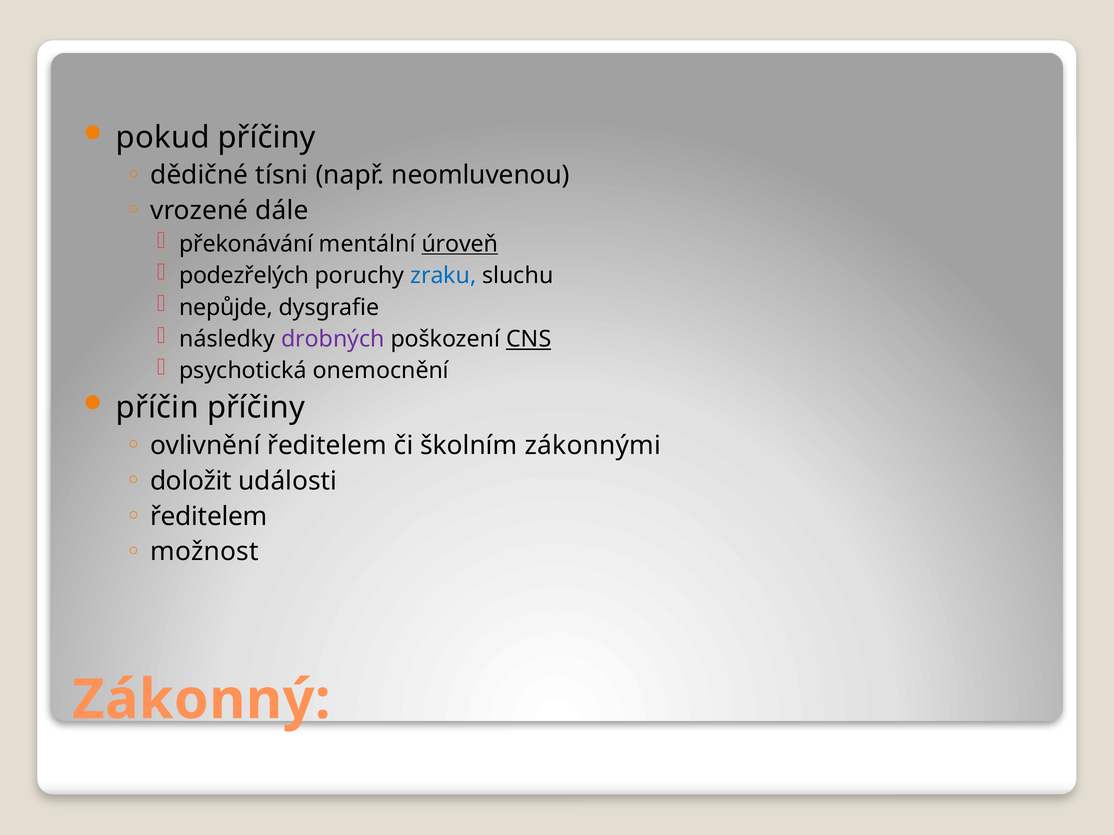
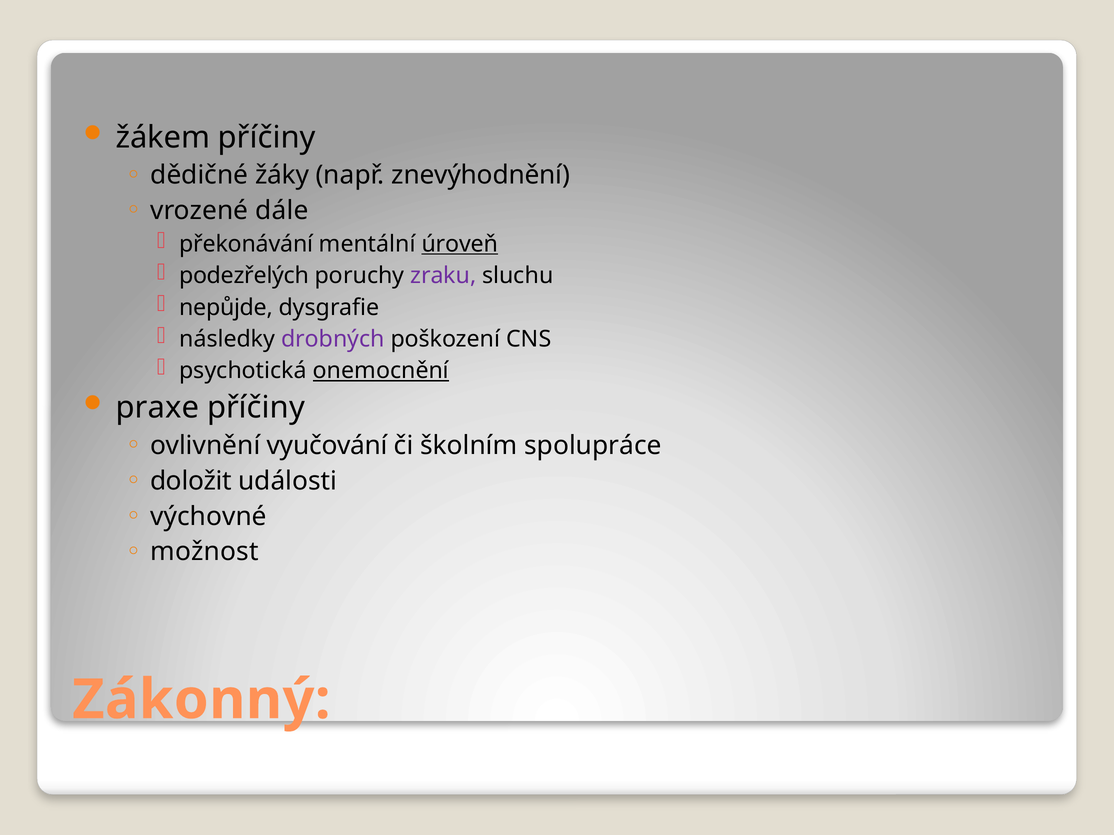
pokud: pokud -> žákem
tísni: tísni -> žáky
neomluvenou: neomluvenou -> znevýhodnění
zraku colour: blue -> purple
CNS underline: present -> none
onemocnění underline: none -> present
příčin: příčin -> praxe
ovlivnění ředitelem: ředitelem -> vyučování
zákonnými: zákonnými -> spolupráce
ředitelem at (209, 517): ředitelem -> výchovné
